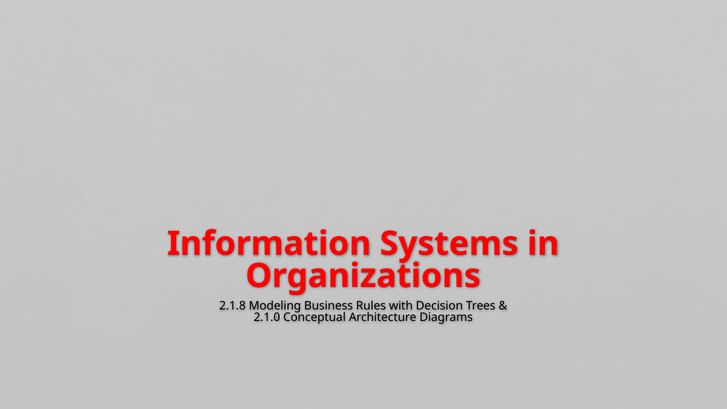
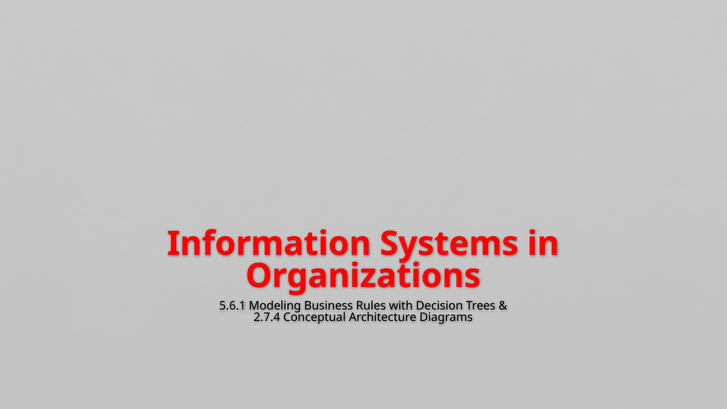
2.1.8: 2.1.8 -> 5.6.1
2.1.0: 2.1.0 -> 2.7.4
